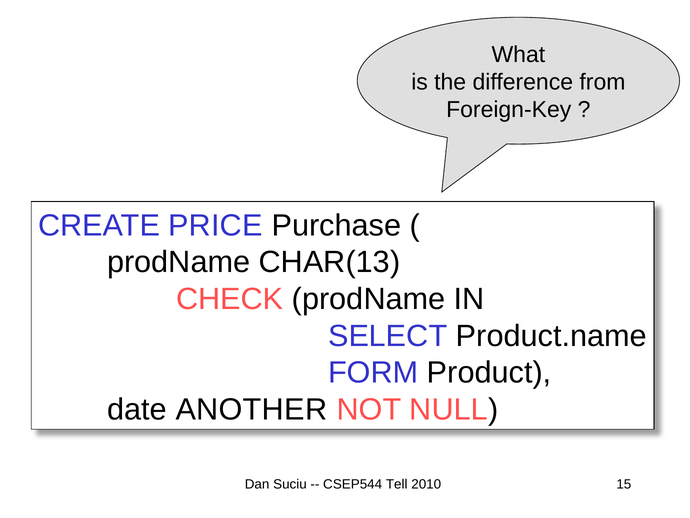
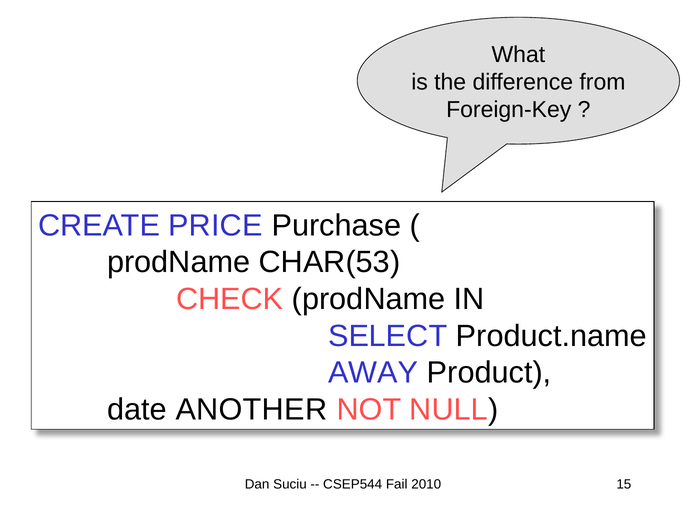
CHAR(13: CHAR(13 -> CHAR(53
FORM: FORM -> AWAY
Tell: Tell -> Fail
